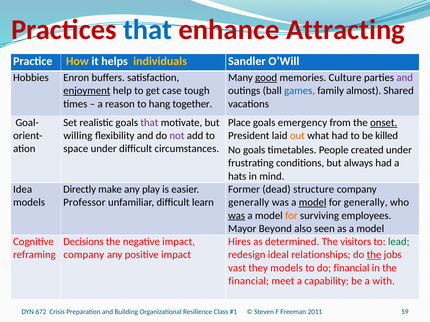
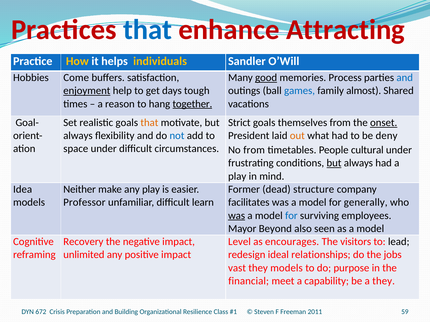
Enron: Enron -> Come
Culture: Culture -> Process
and at (405, 78) colour: purple -> blue
case: case -> days
together underline: none -> present
that at (149, 123) colour: purple -> orange
Place: Place -> Strict
emergency: emergency -> themselves
willing at (78, 136): willing -> always
not colour: purple -> blue
killed: killed -> deny
No goals: goals -> from
created: created -> cultural
but at (334, 163) underline: none -> present
hats at (237, 176): hats -> play
Directly: Directly -> Neither
generally at (249, 203): generally -> facilitates
model at (313, 203) underline: present -> none
for at (291, 216) colour: orange -> blue
Decisions: Decisions -> Recovery
Hires: Hires -> Level
determined: determined -> encourages
lead colour: green -> black
company at (84, 255): company -> unlimited
the at (374, 255) underline: present -> none
do financial: financial -> purpose
a with: with -> they
